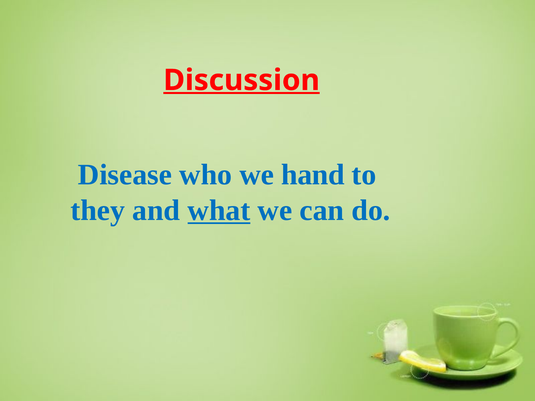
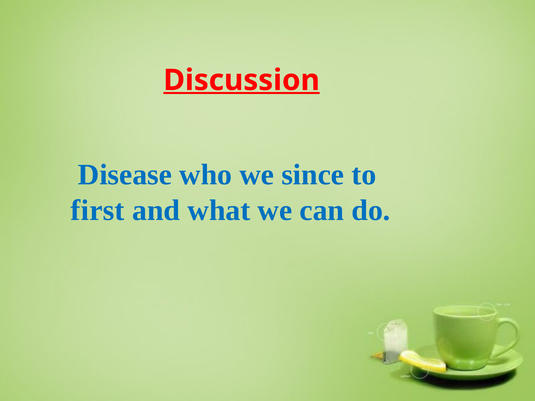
hand: hand -> since
they: they -> first
what underline: present -> none
